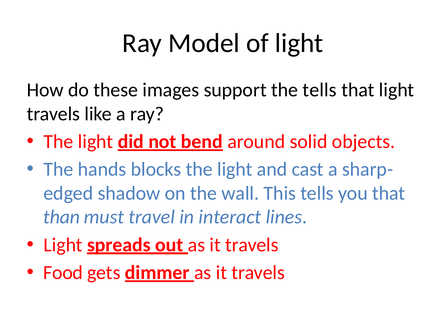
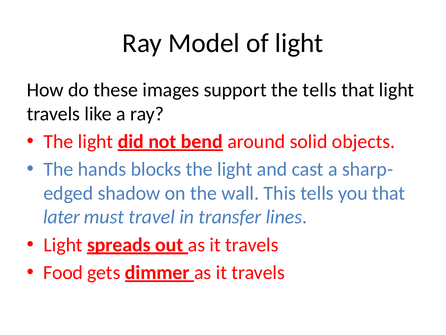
than: than -> later
interact: interact -> transfer
